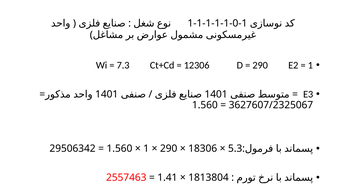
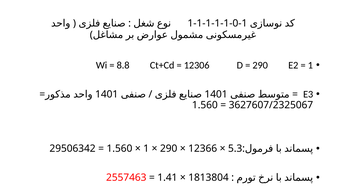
7.3: 7.3 -> 8.8
18306: 18306 -> 12366
